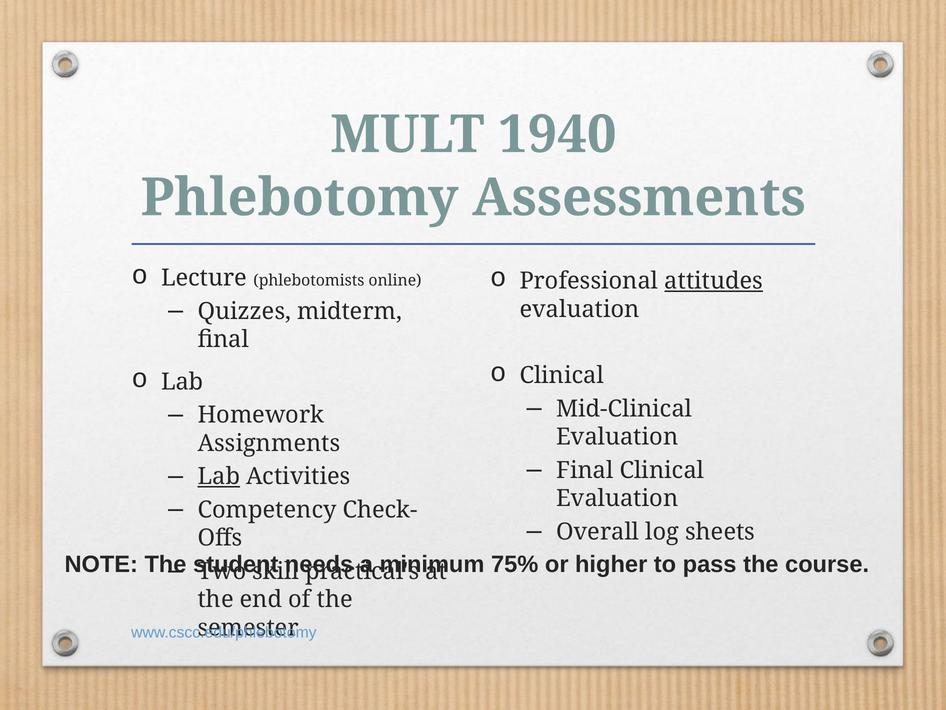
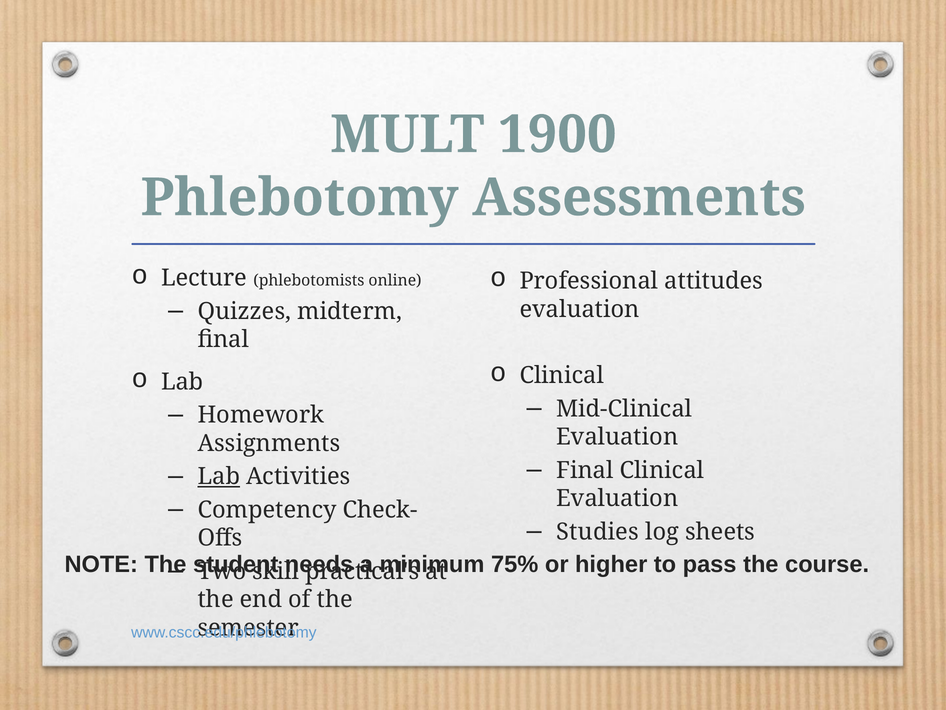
1940: 1940 -> 1900
attitudes underline: present -> none
Overall: Overall -> Studies
